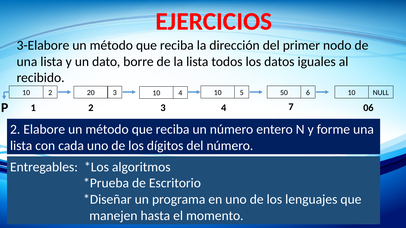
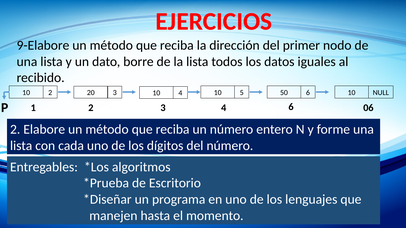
3-Elabore: 3-Elabore -> 9-Elabore
4 7: 7 -> 6
